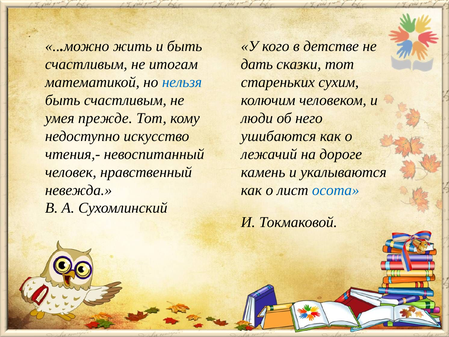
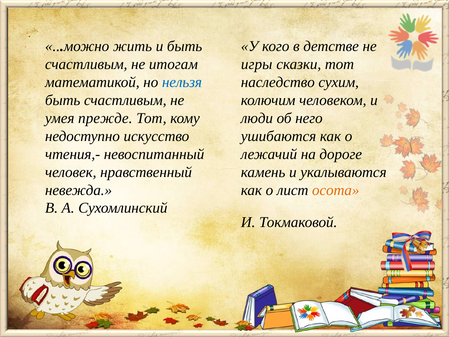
дать: дать -> игры
стареньких: стареньких -> наследство
осота colour: blue -> orange
